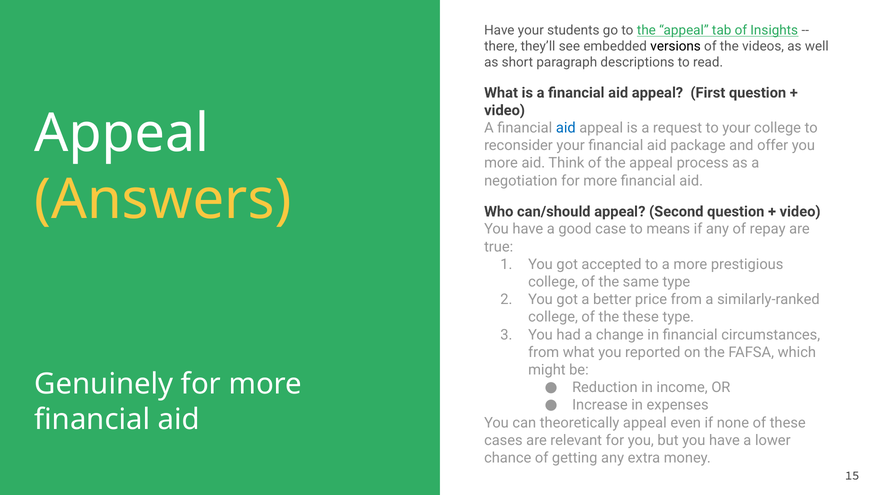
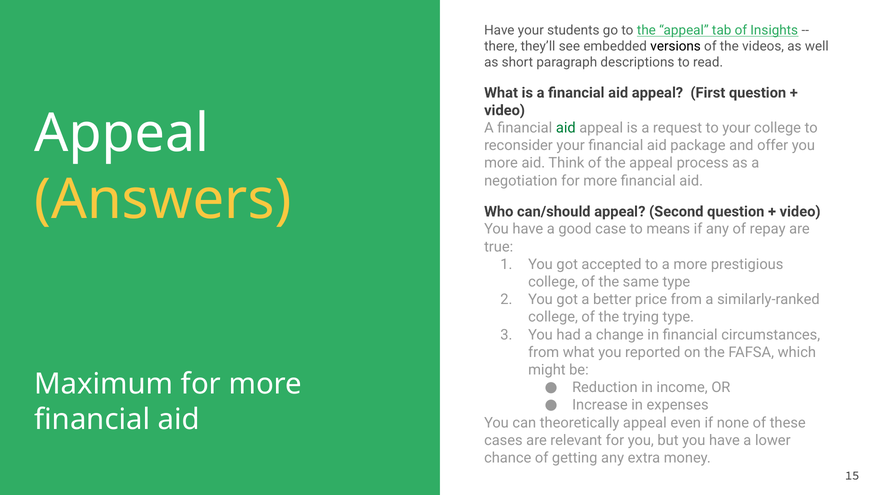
aid at (566, 128) colour: blue -> green
the these: these -> trying
Genuinely: Genuinely -> Maximum
